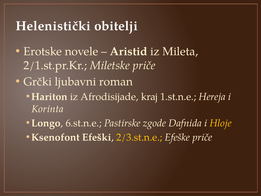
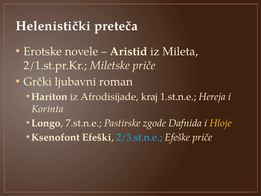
obitelji: obitelji -> preteča
6.st.n.e: 6.st.n.e -> 7.st.n.e
2/3.st.n.e colour: yellow -> light blue
